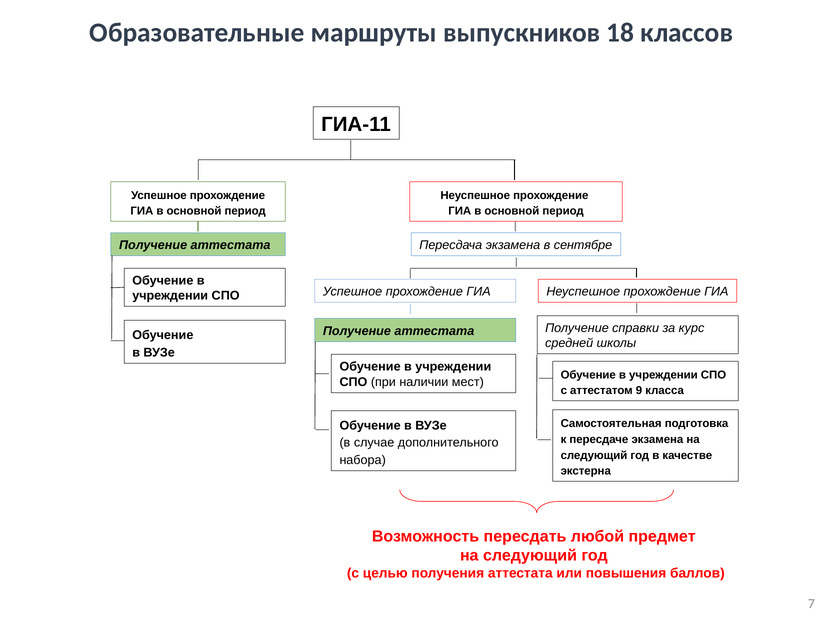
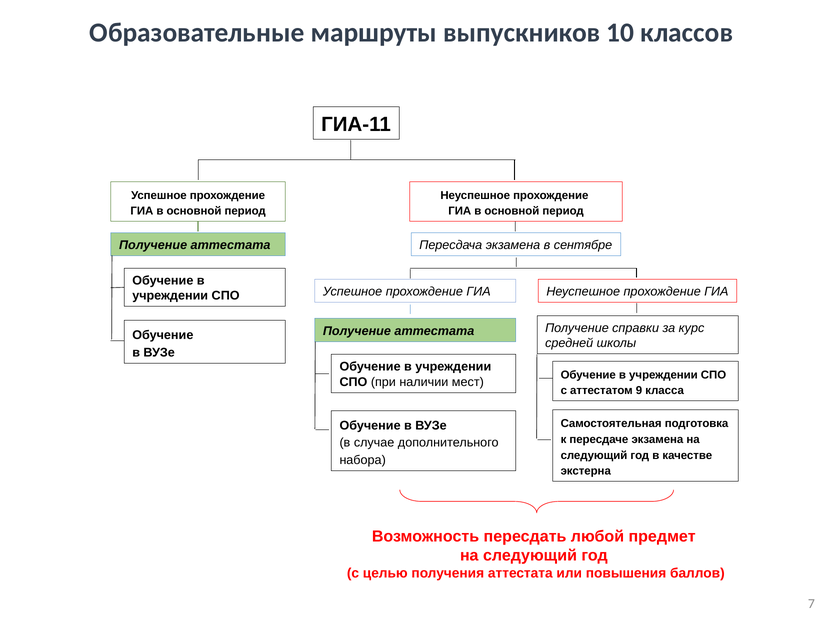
18: 18 -> 10
